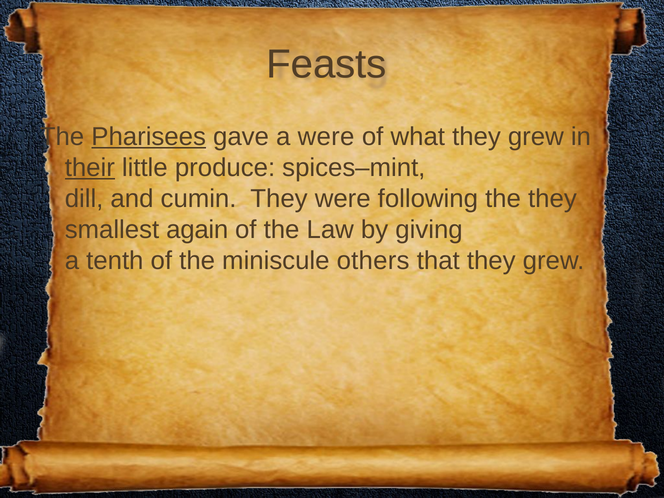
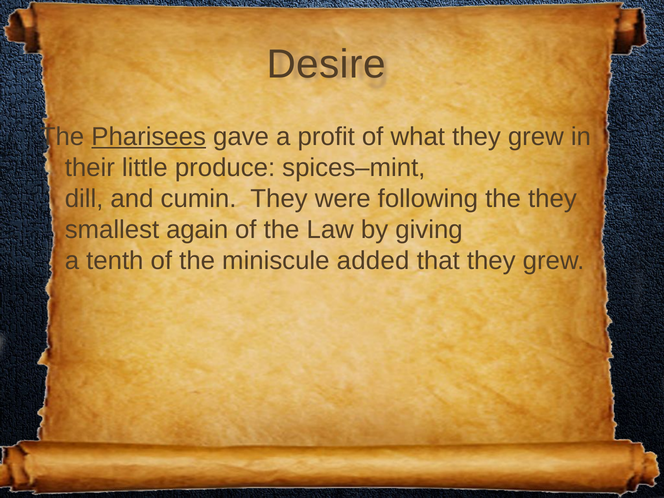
Feasts: Feasts -> Desire
a were: were -> profit
their underline: present -> none
others: others -> added
